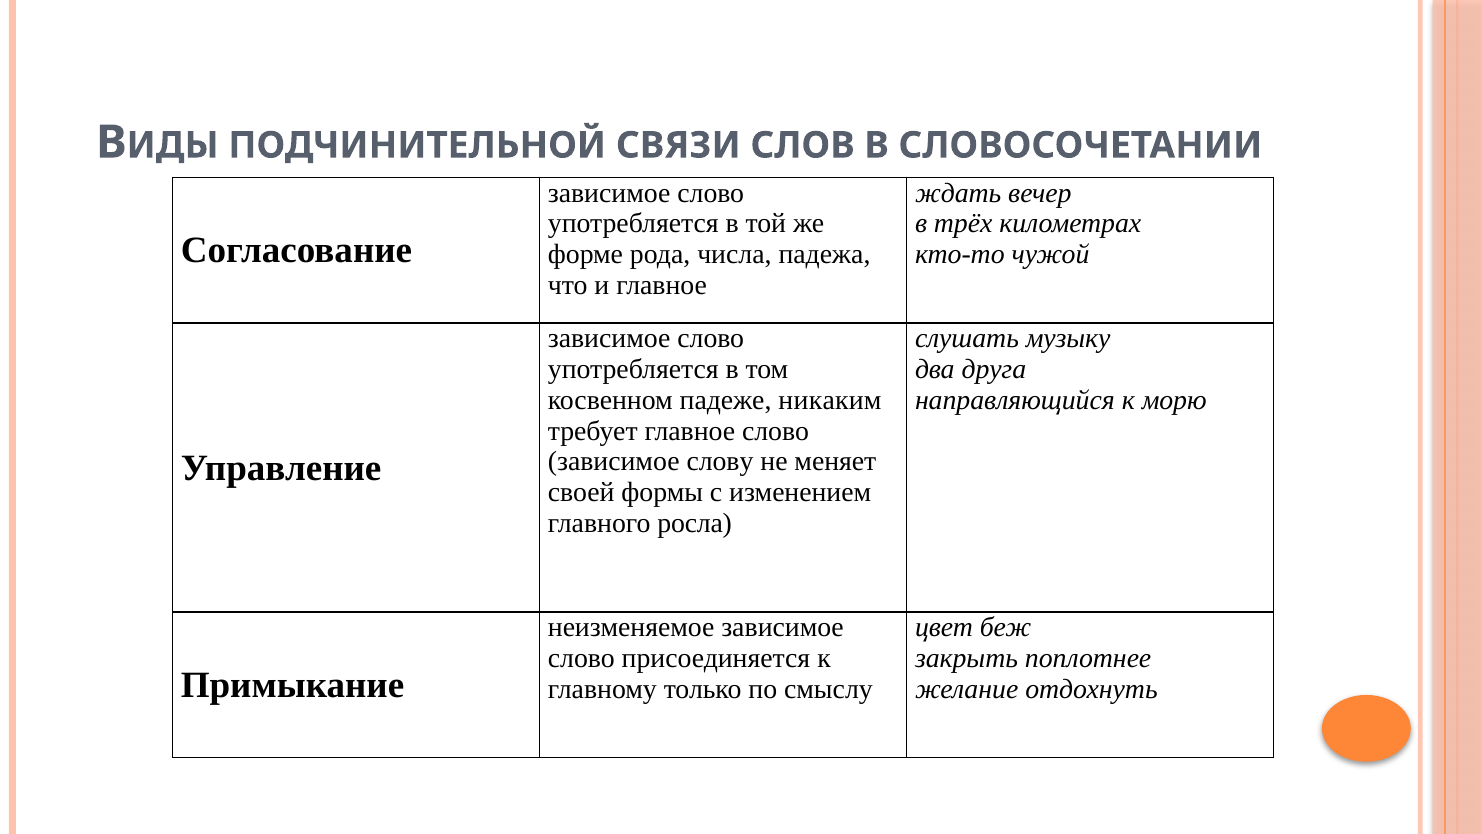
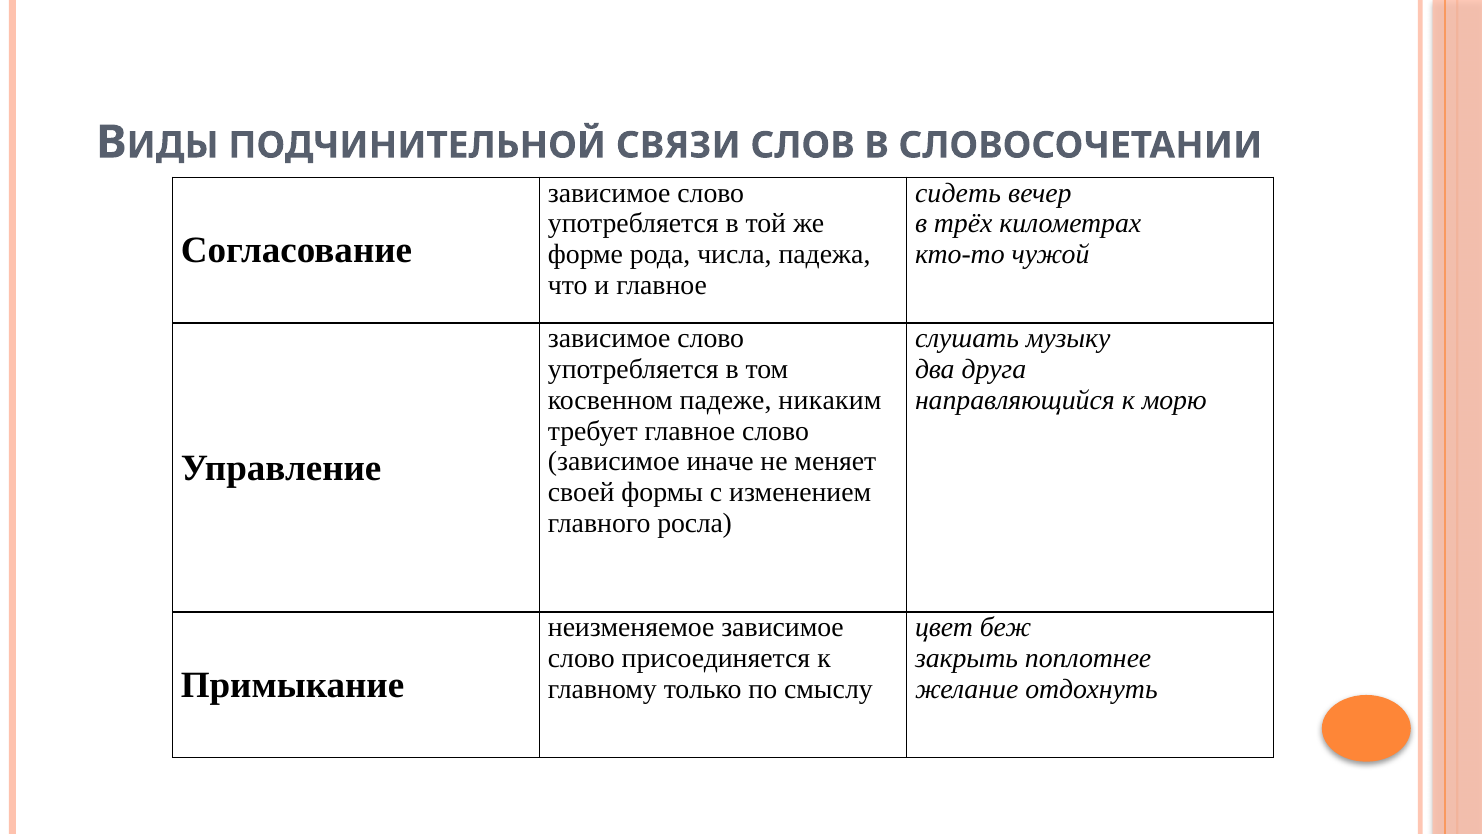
ждать: ждать -> сидеть
слову: слову -> иначе
